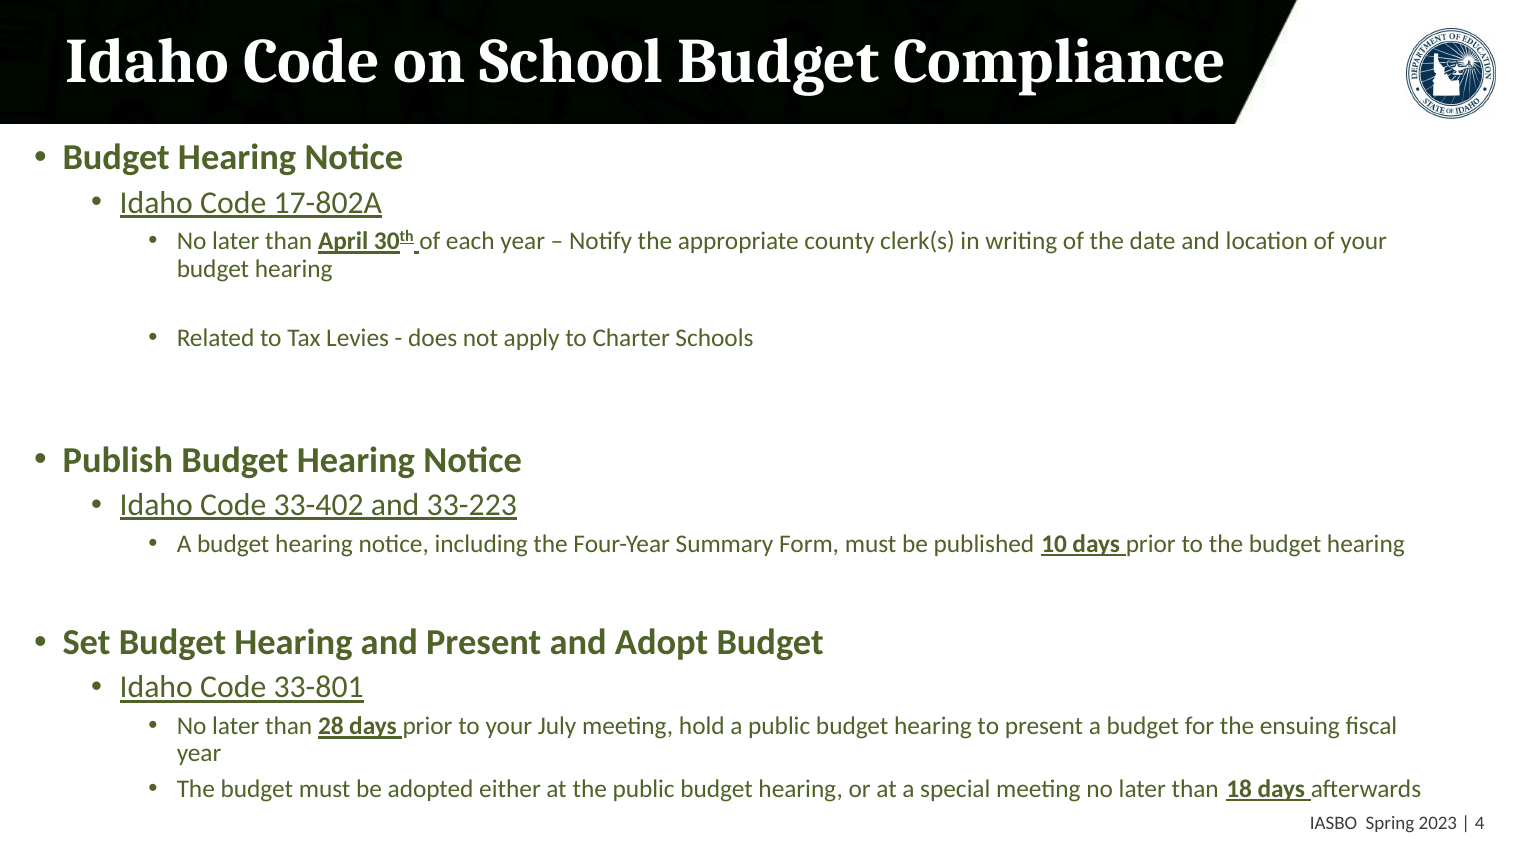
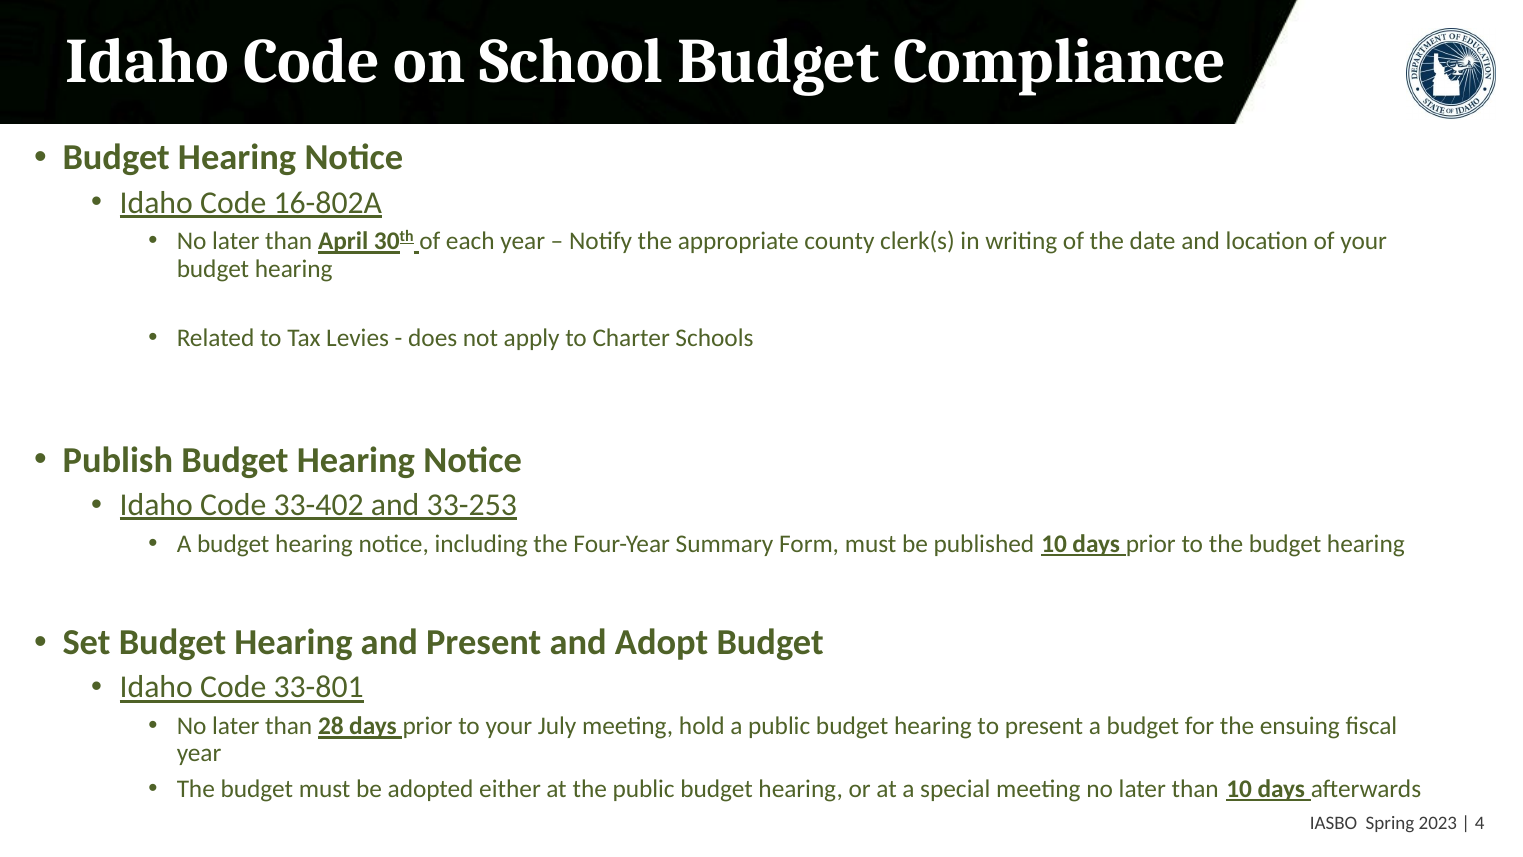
17-802A: 17-802A -> 16-802A
33-223: 33-223 -> 33-253
than 18: 18 -> 10
